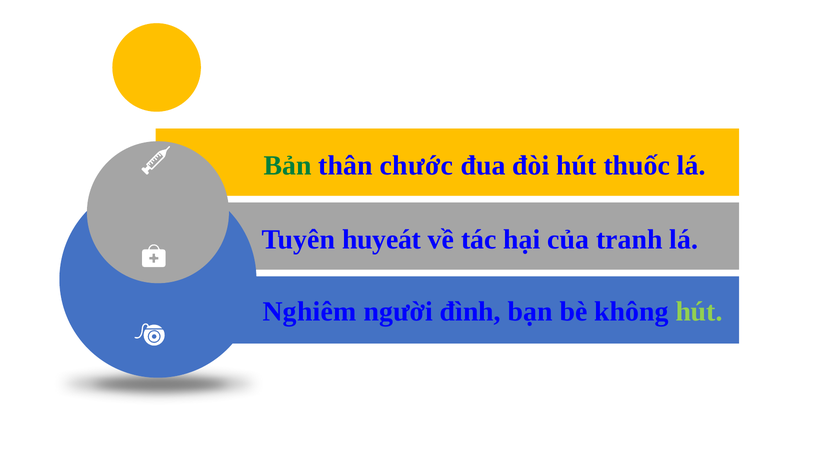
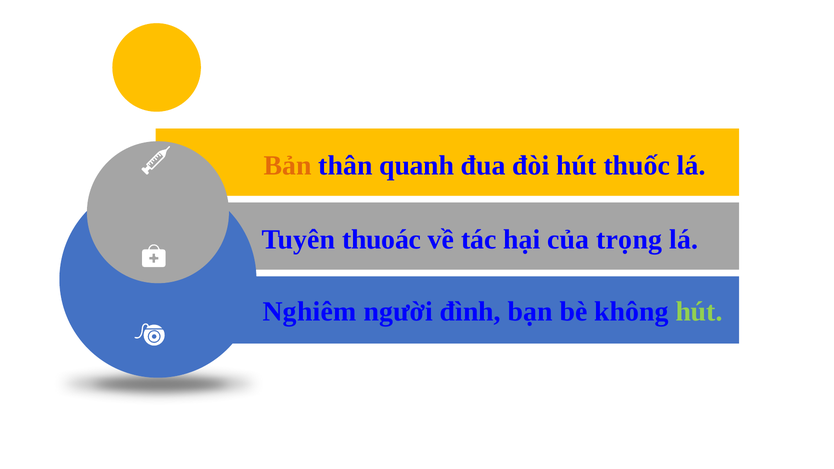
Bản colour: green -> orange
chước: chước -> quanh
huyeát: huyeát -> thuoác
tranh: tranh -> trọng
